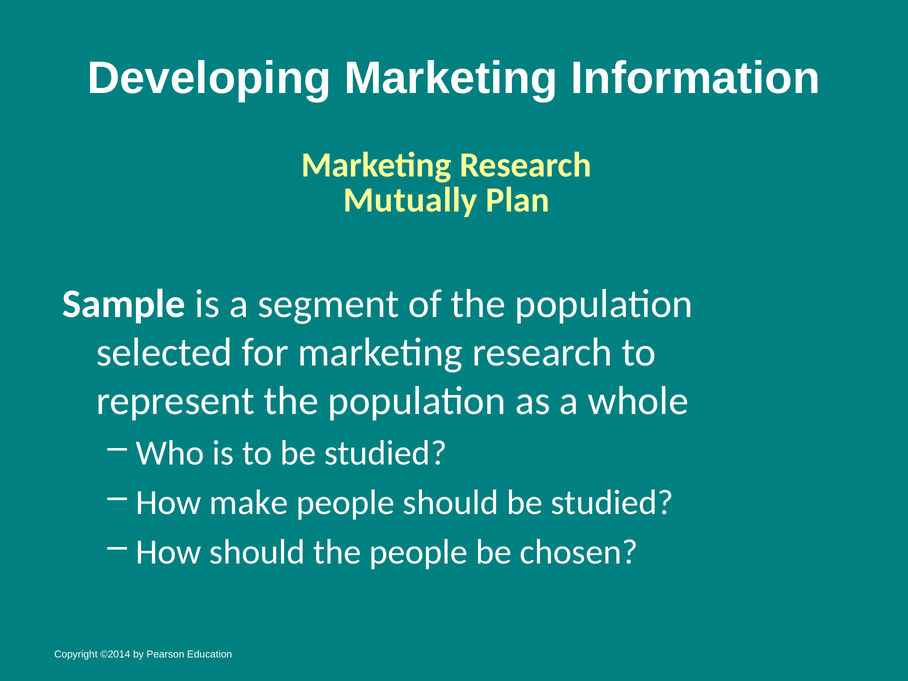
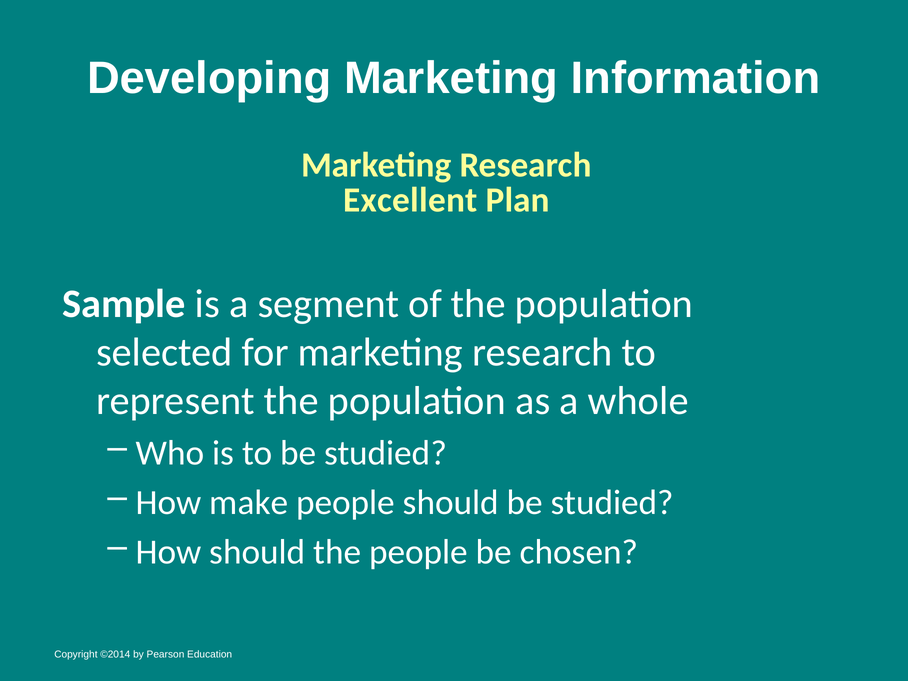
Mutually: Mutually -> Excellent
